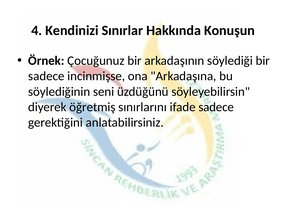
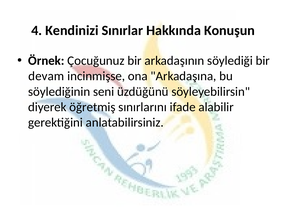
sadece at (46, 76): sadece -> devam
ifade sadece: sadece -> alabilir
